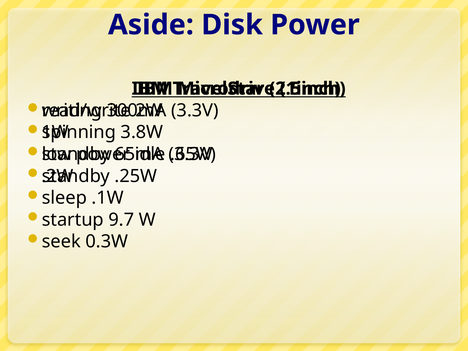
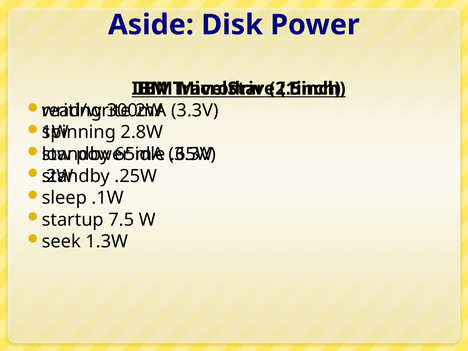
3.8W: 3.8W -> 2.8W
9.7: 9.7 -> 7.5
0.3W: 0.3W -> 1.3W
